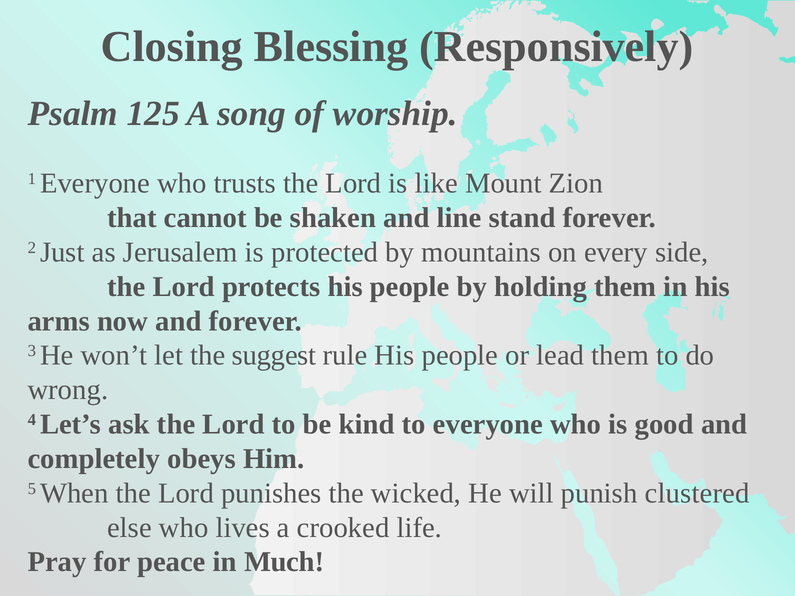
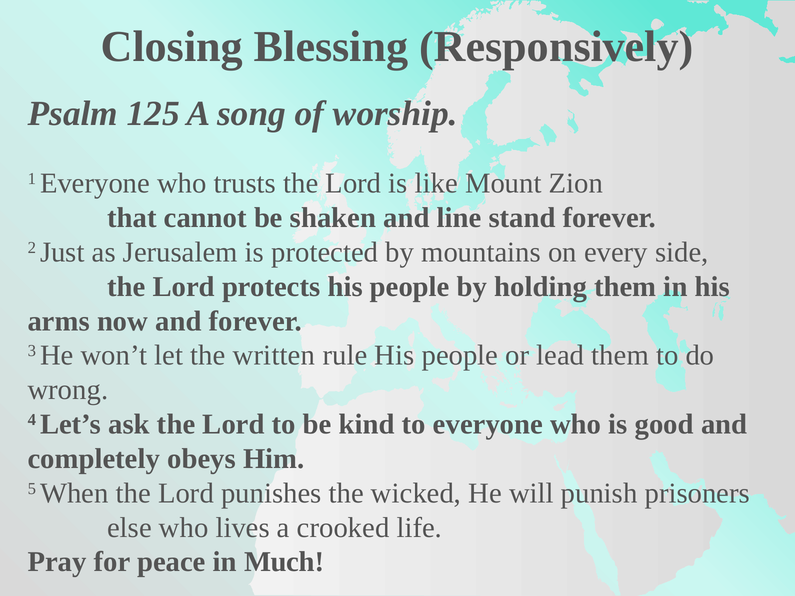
suggest: suggest -> written
clustered: clustered -> prisoners
